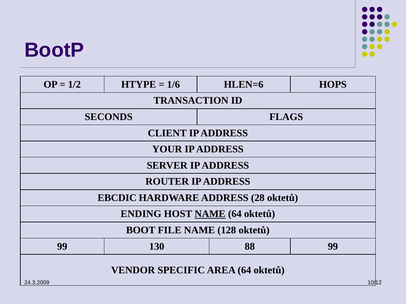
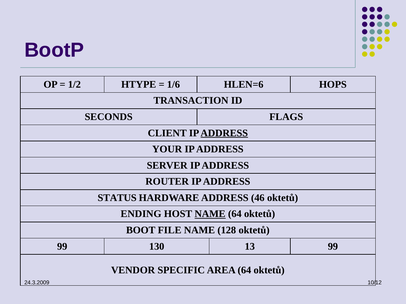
ADDRESS at (224, 133) underline: none -> present
EBCDIC: EBCDIC -> STATUS
28: 28 -> 46
88: 88 -> 13
